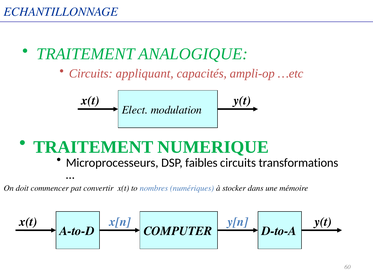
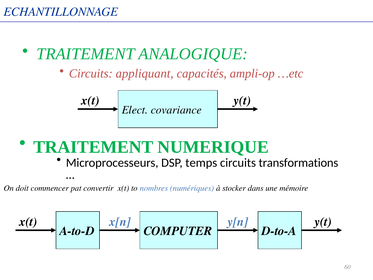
modulation: modulation -> covariance
faibles: faibles -> temps
